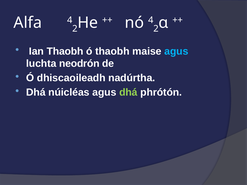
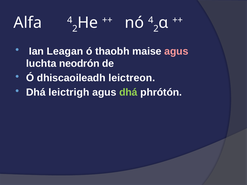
Ian Thaobh: Thaobh -> Leagan
agus at (176, 51) colour: light blue -> pink
nadúrtha: nadúrtha -> leictreon
núicléas: núicléas -> leictrigh
